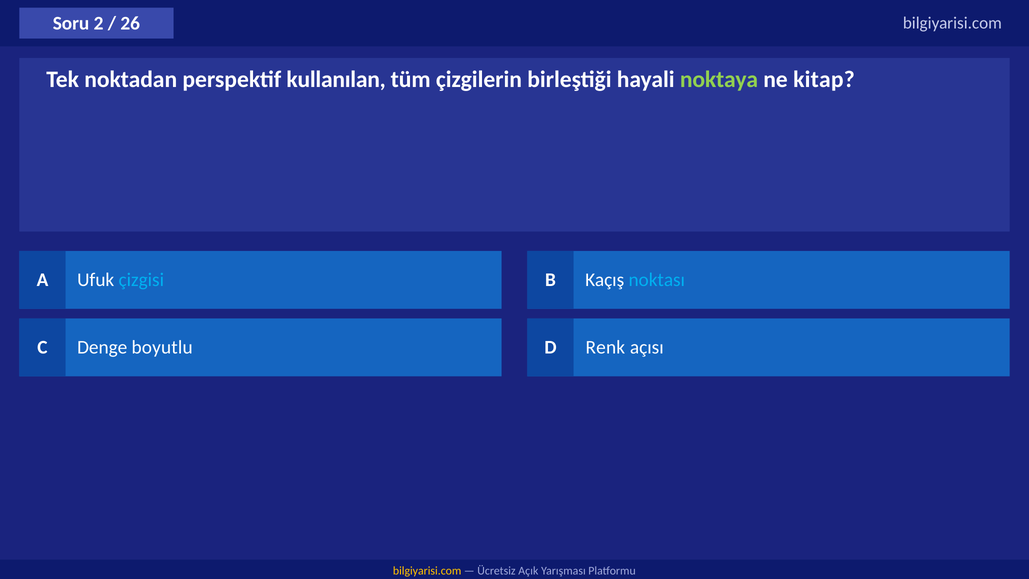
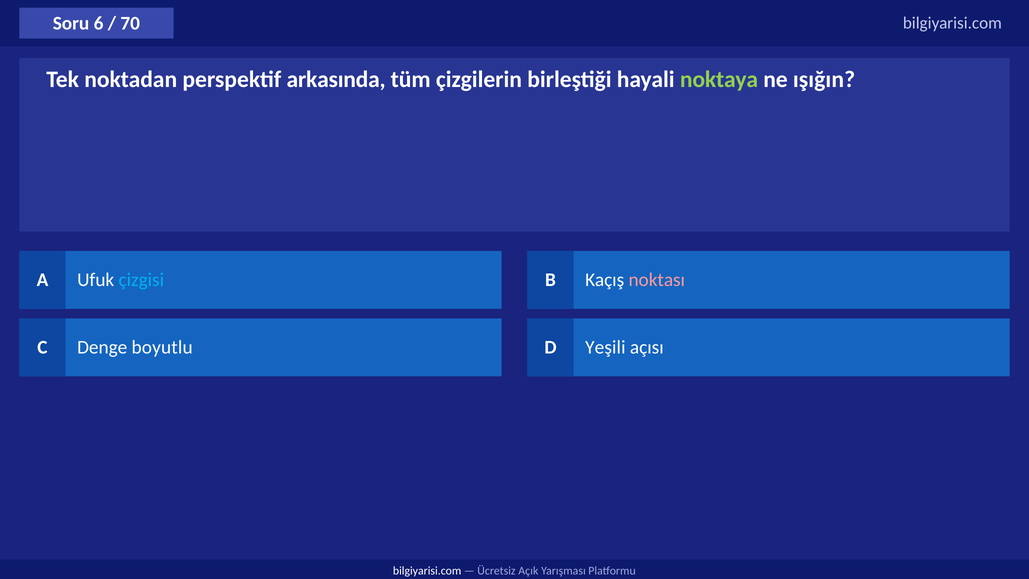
2: 2 -> 6
26: 26 -> 70
kullanılan: kullanılan -> arkasında
kitap: kitap -> ışığın
noktası colour: light blue -> pink
Renk: Renk -> Yeşili
bilgiyarisi.com at (427, 571) colour: yellow -> white
